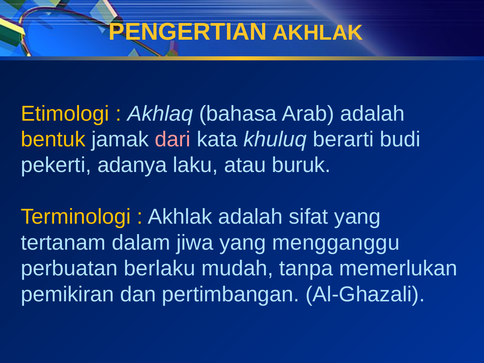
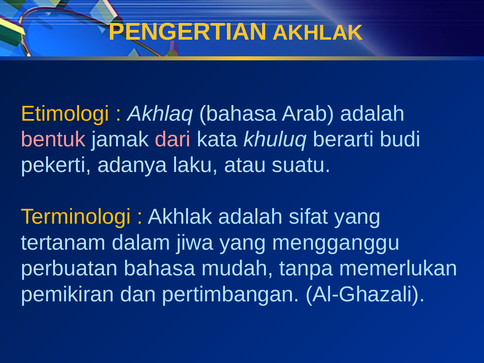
bentuk colour: yellow -> pink
buruk: buruk -> suatu
perbuatan berlaku: berlaku -> bahasa
